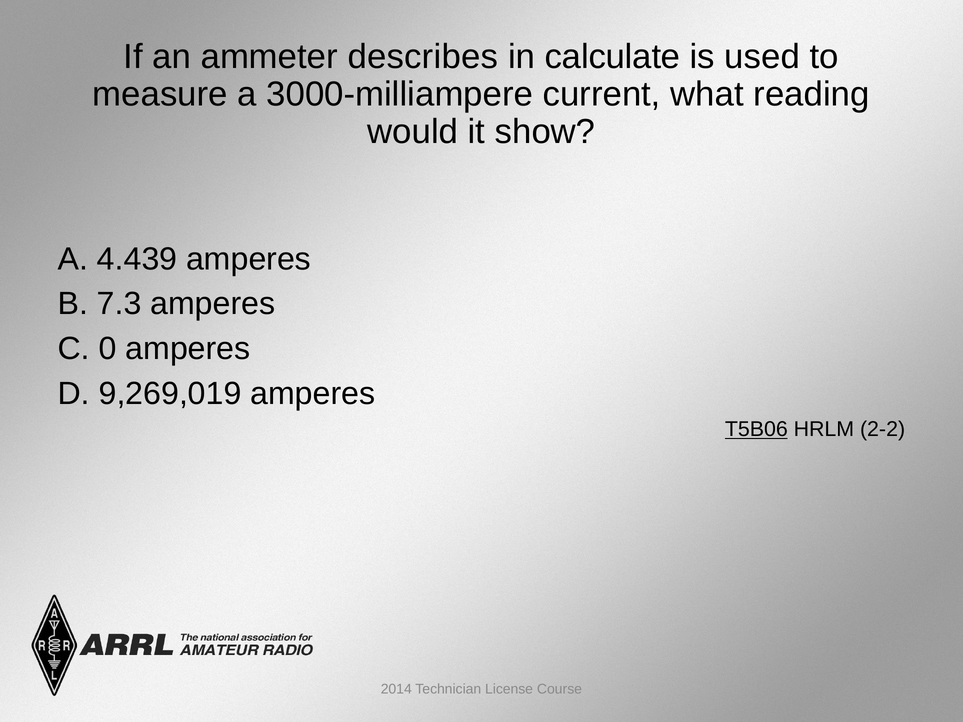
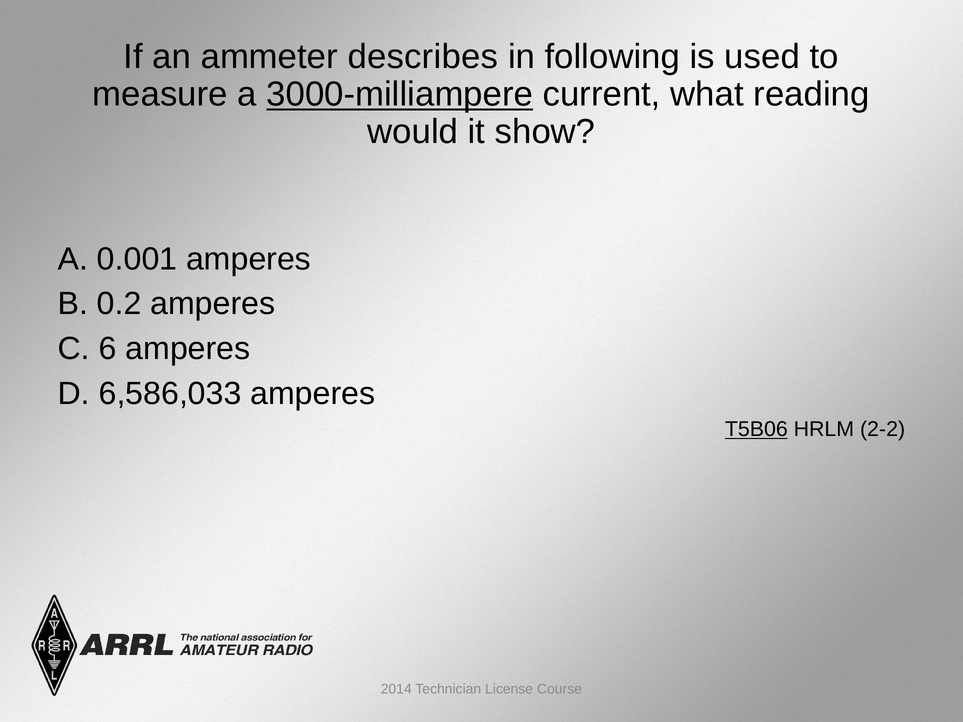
calculate: calculate -> following
3000-milliampere underline: none -> present
4.439: 4.439 -> 0.001
7.3: 7.3 -> 0.2
0: 0 -> 6
9,269,019: 9,269,019 -> 6,586,033
